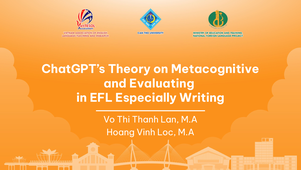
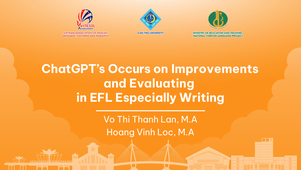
Theory: Theory -> Occurs
Metacognitive: Metacognitive -> Improvements
